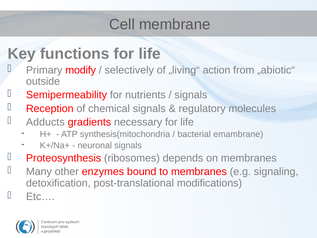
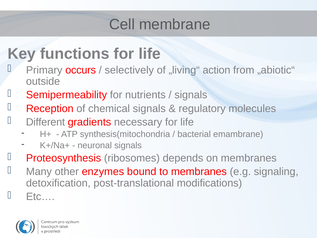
modify: modify -> occurs
Adducts: Adducts -> Different
